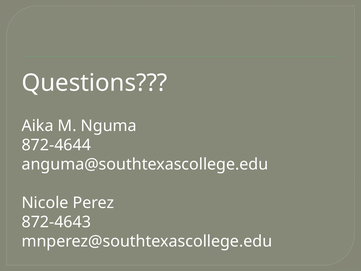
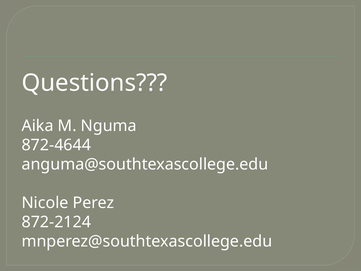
872-4643: 872-4643 -> 872-2124
